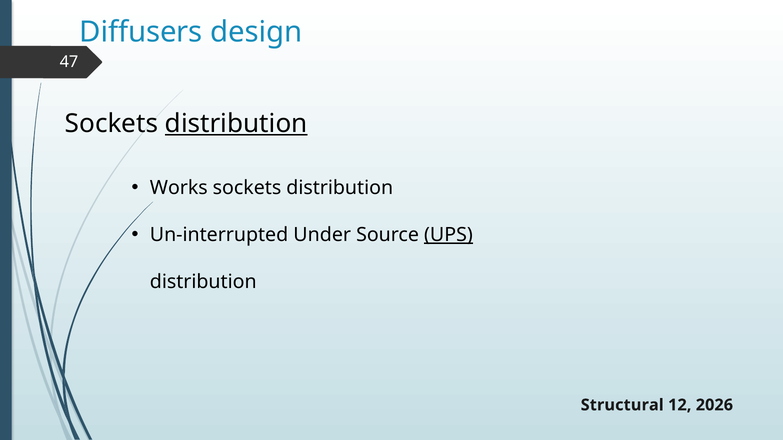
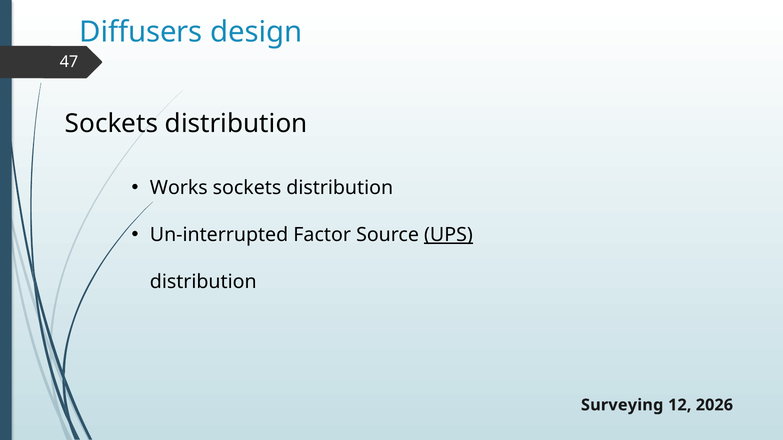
distribution at (236, 124) underline: present -> none
Under: Under -> Factor
Structural: Structural -> Surveying
